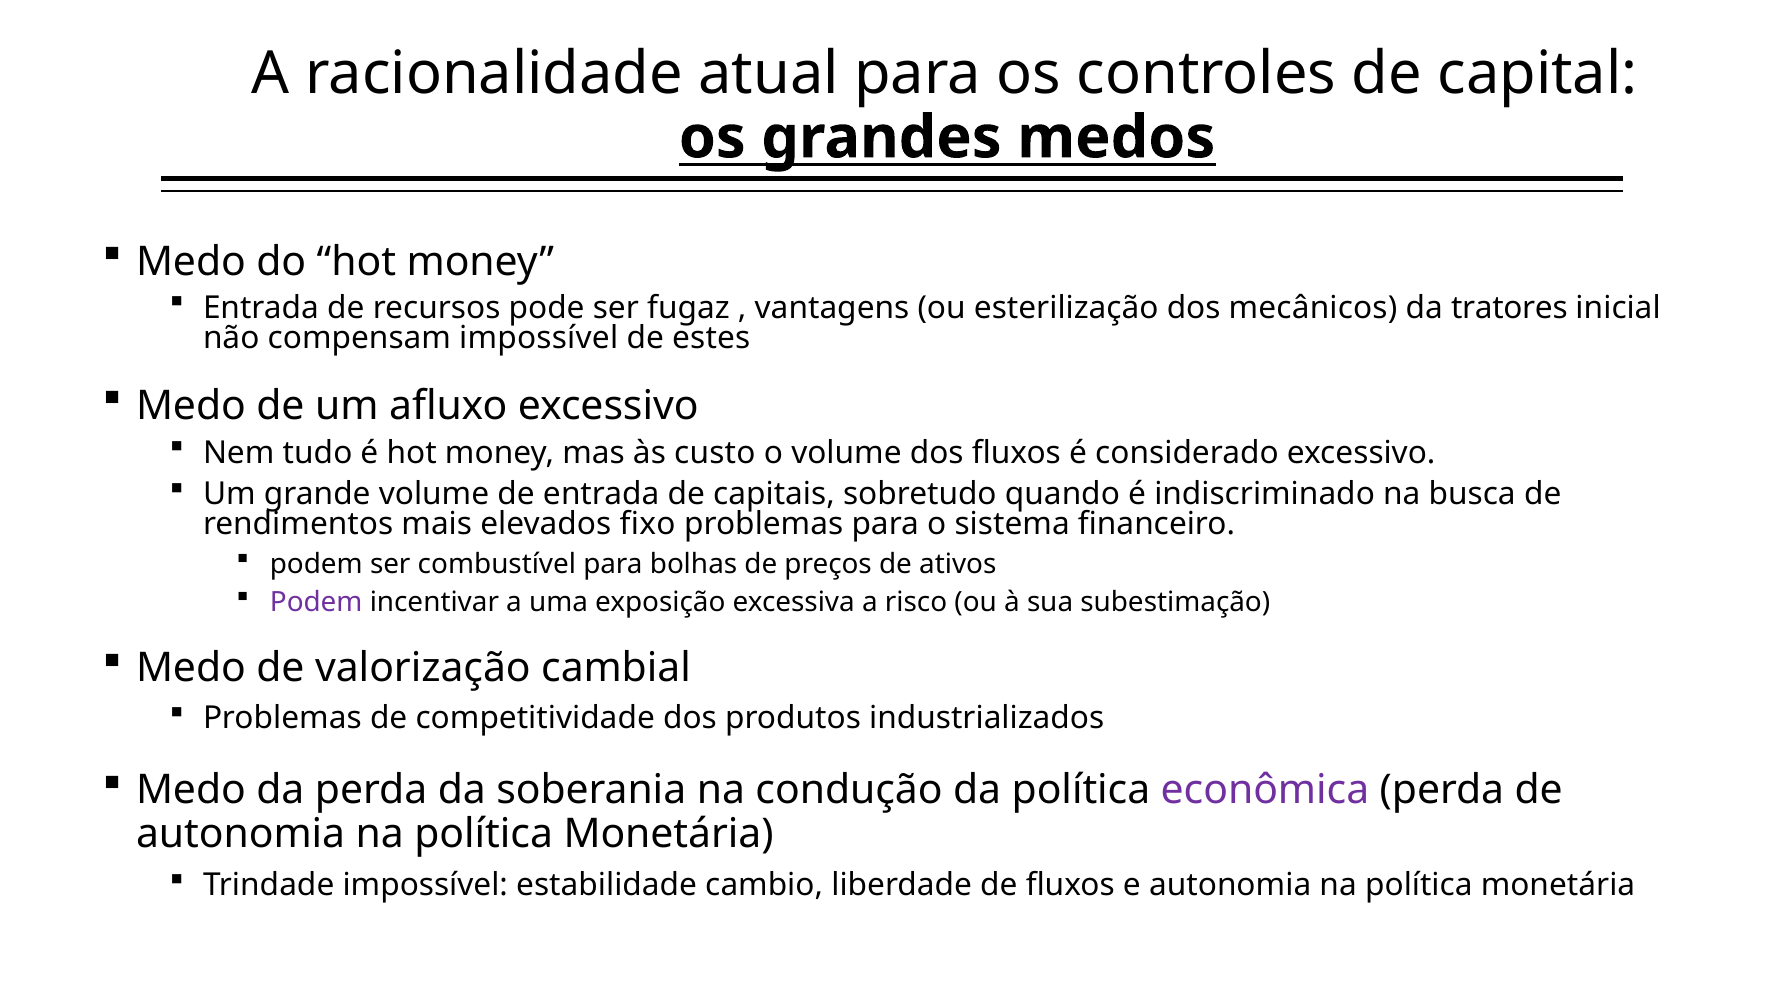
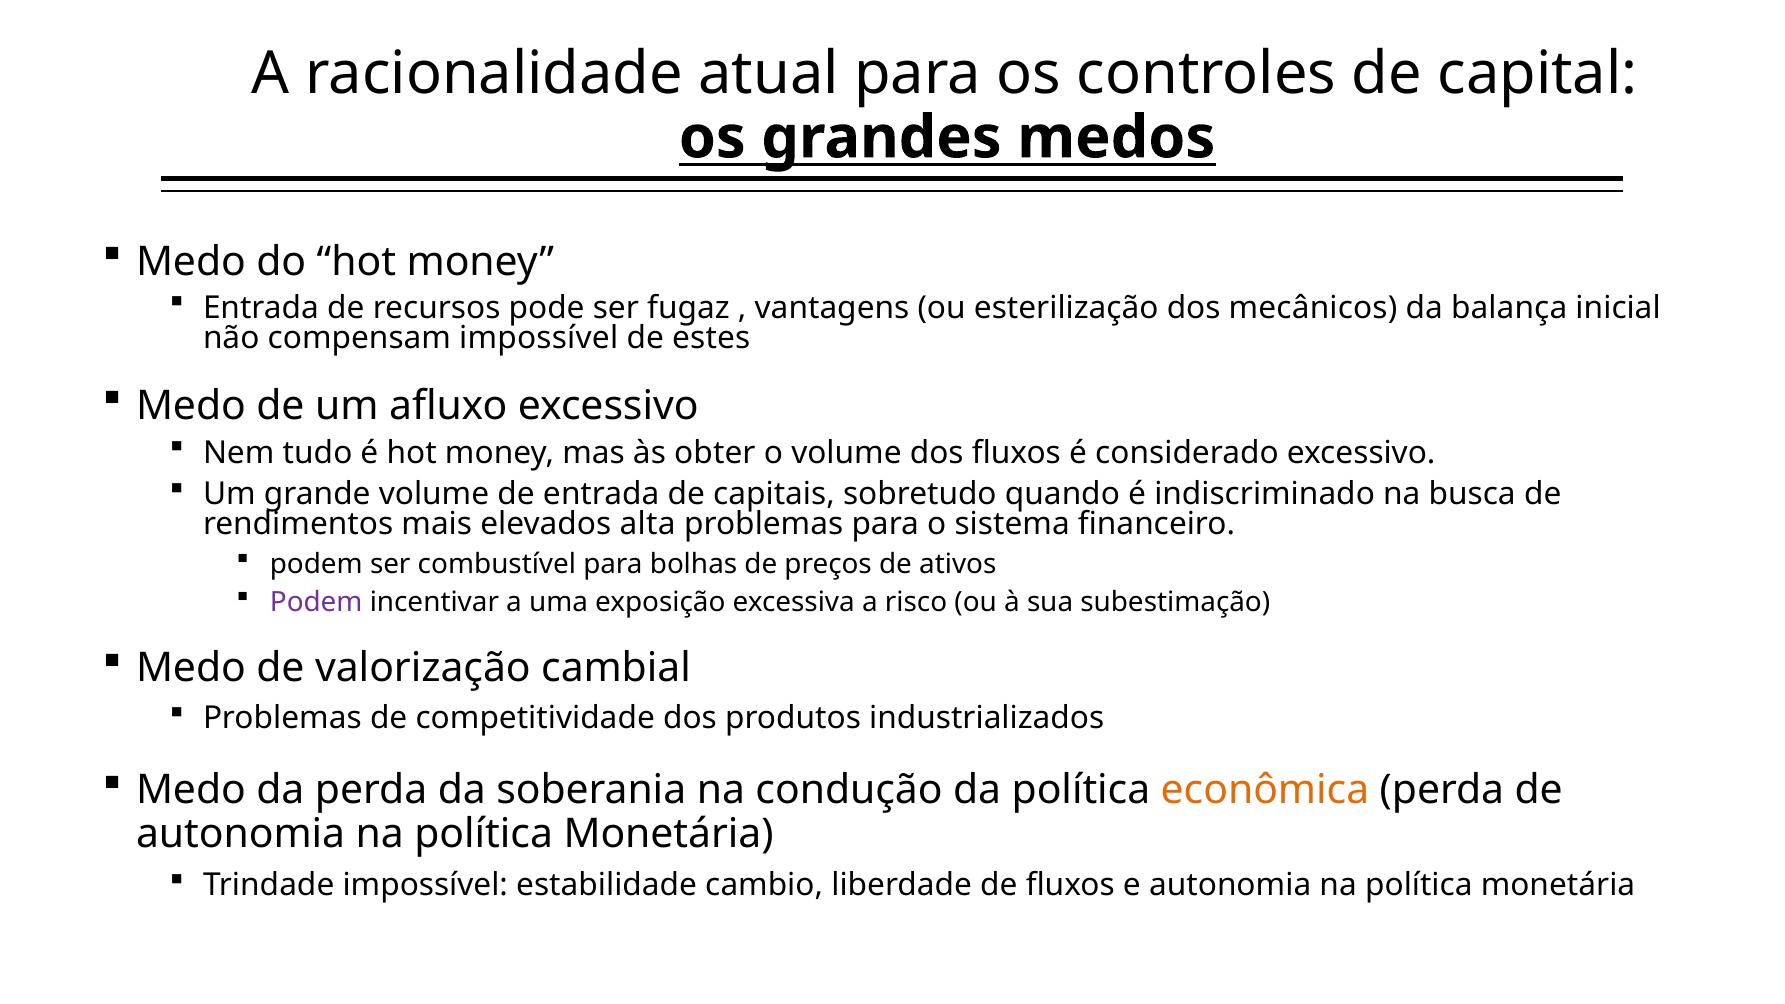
tratores: tratores -> balança
custo: custo -> obter
fixo: fixo -> alta
econômica colour: purple -> orange
